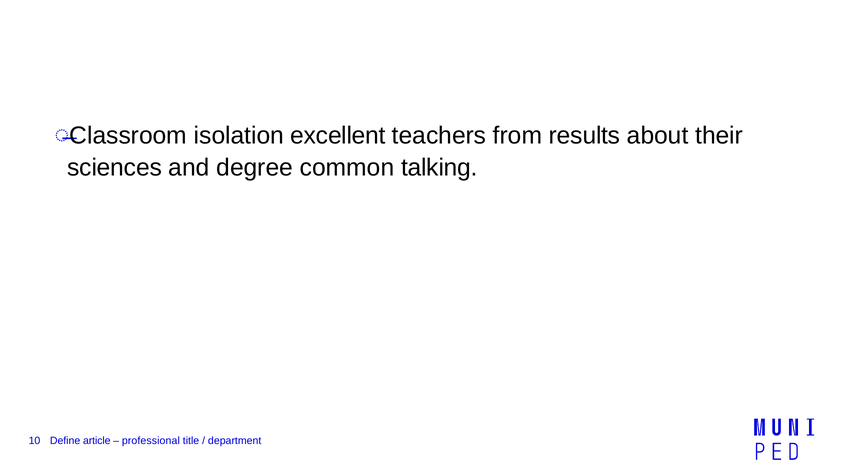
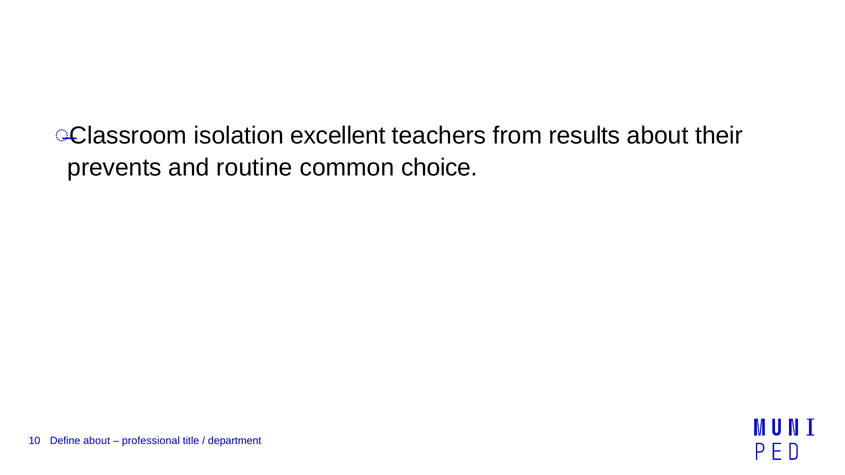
sciences: sciences -> prevents
degree: degree -> routine
talking: talking -> choice
Define article: article -> about
